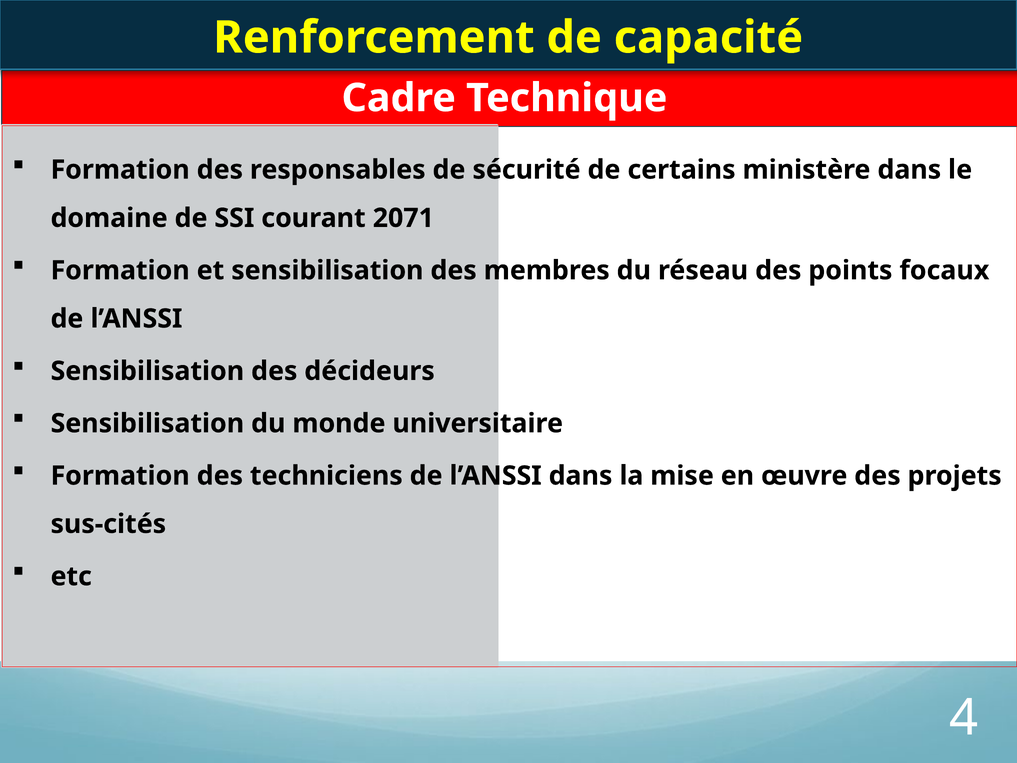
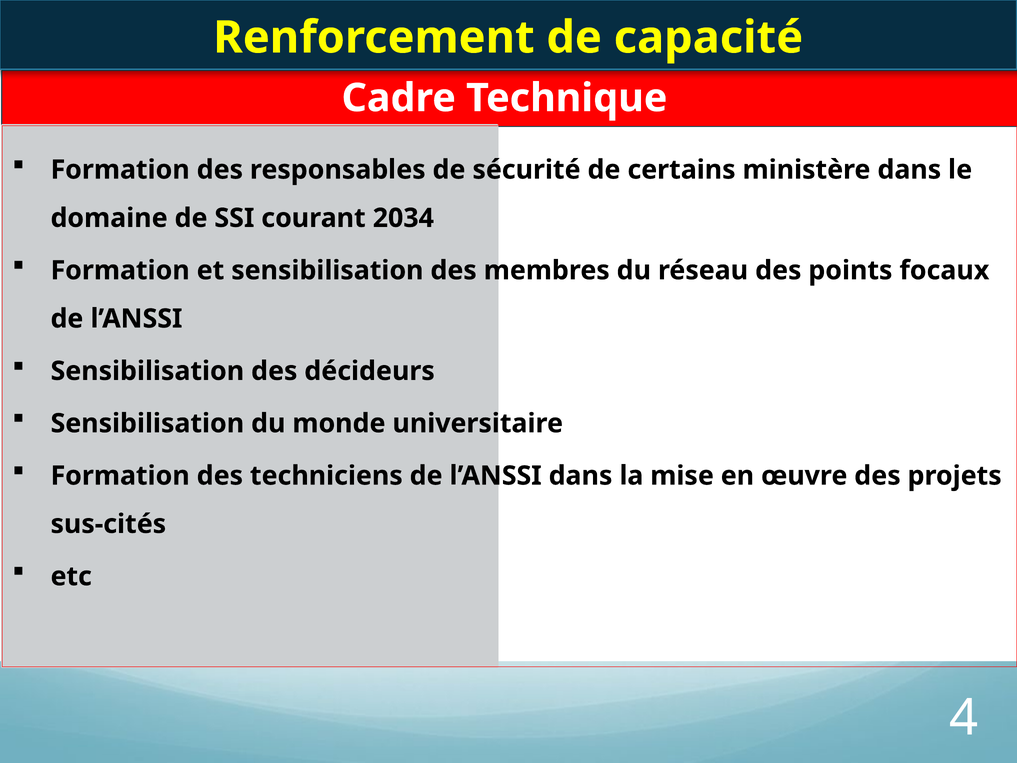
2071: 2071 -> 2034
